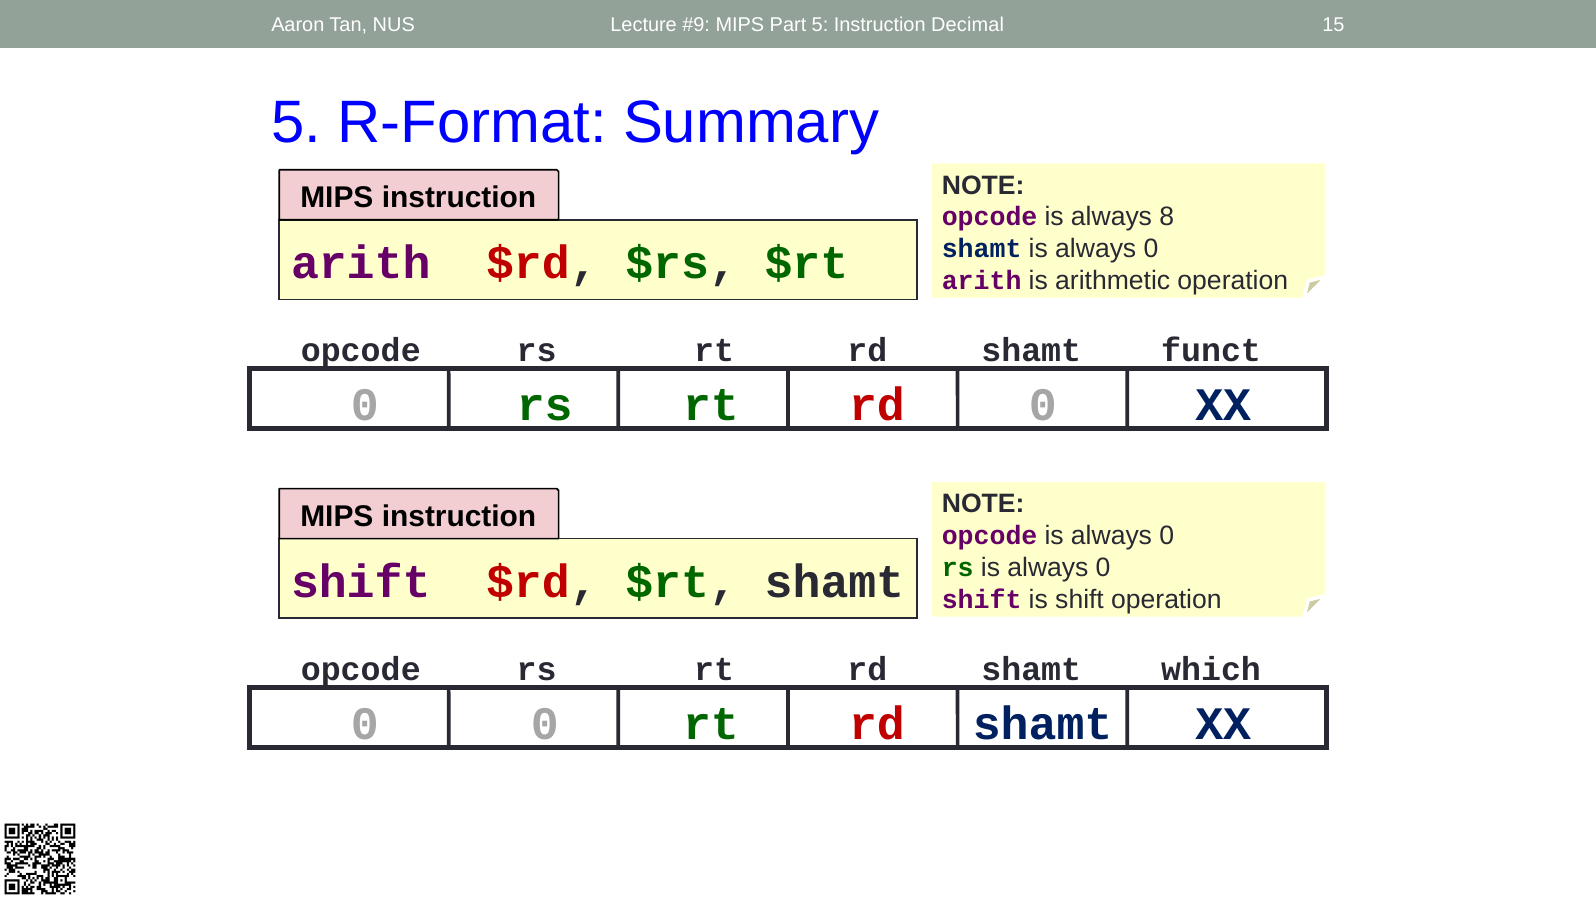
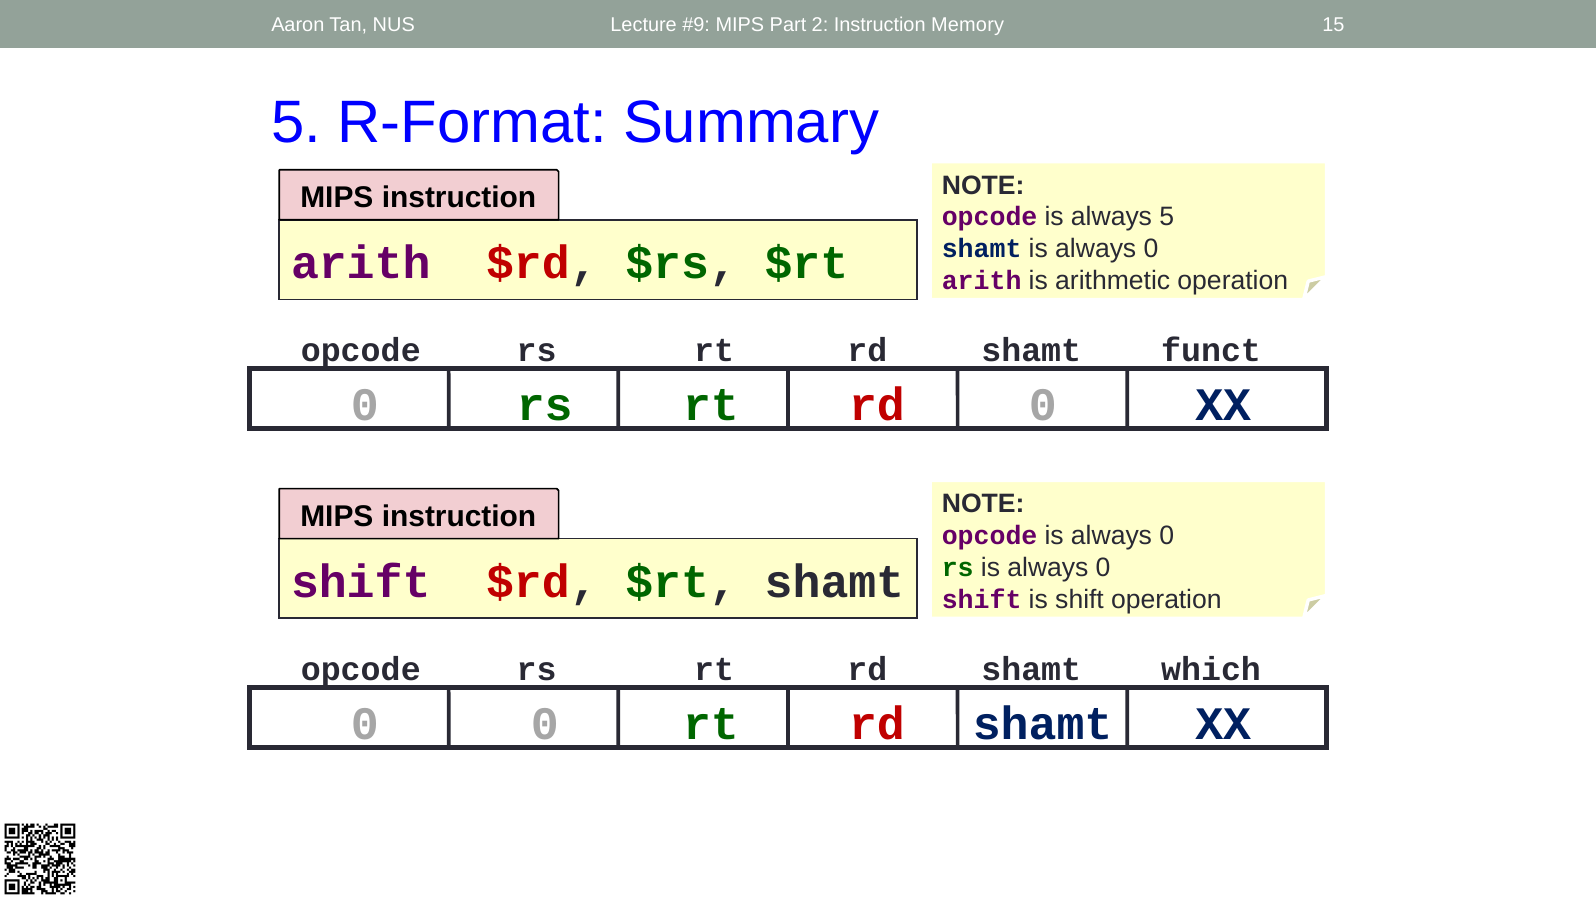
Part 5: 5 -> 2
Decimal: Decimal -> Memory
always 8: 8 -> 5
